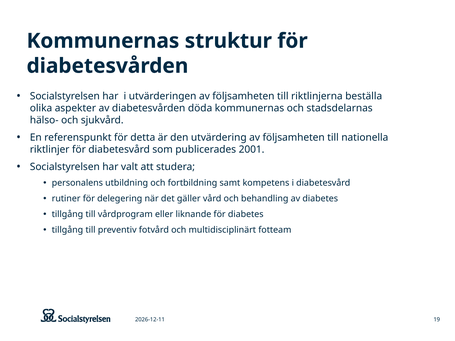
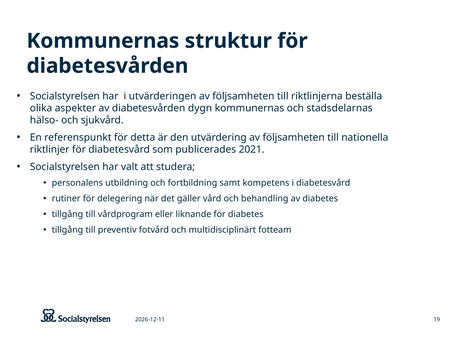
döda: döda -> dygn
2001: 2001 -> 2021
